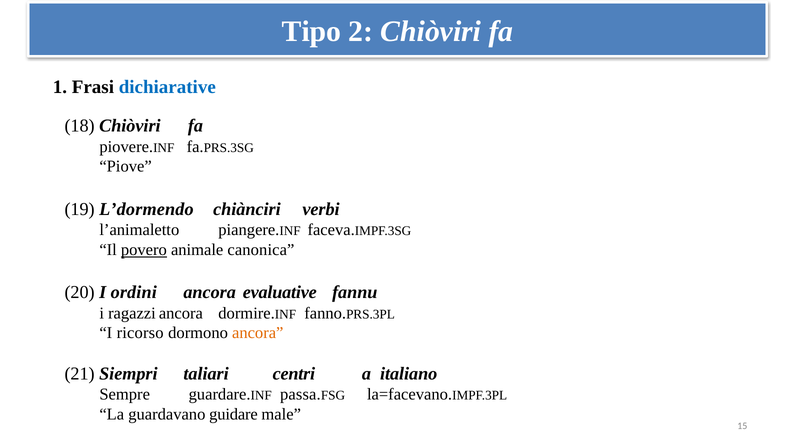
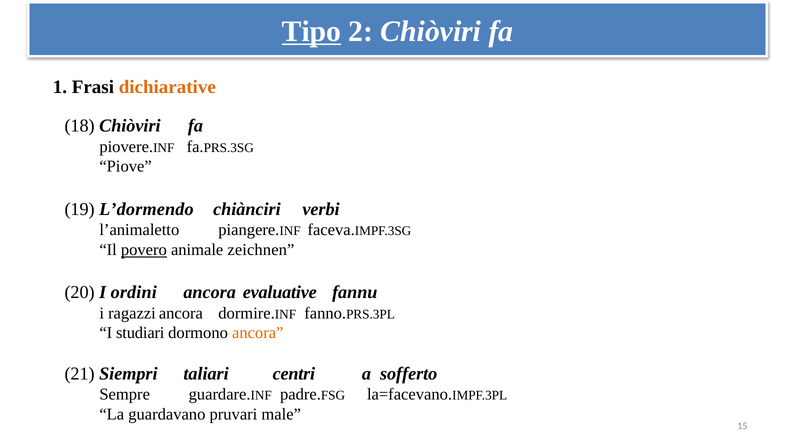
Tipo underline: none -> present
dichiarative colour: blue -> orange
canonica: canonica -> zeichnen
ricorso: ricorso -> studiari
italiano: italiano -> sofferto
passa: passa -> padre
guidare: guidare -> pruvari
